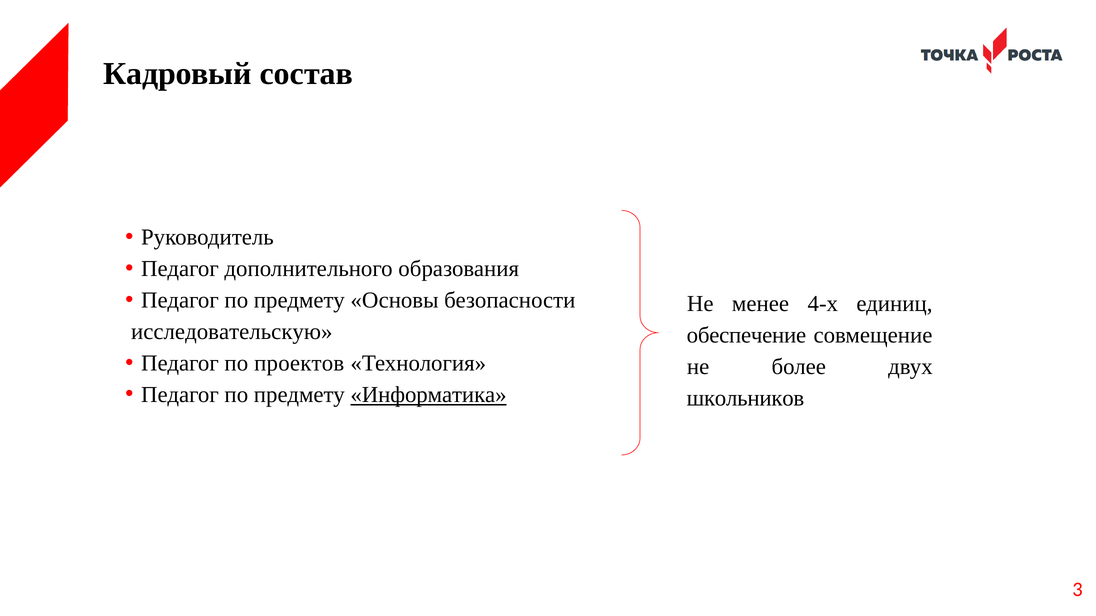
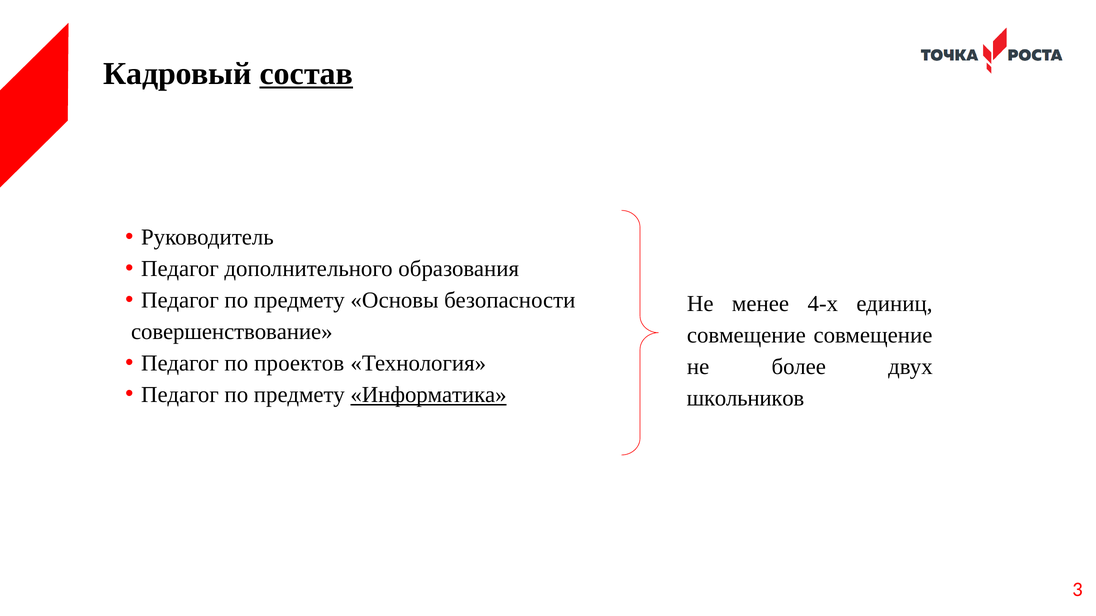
состав underline: none -> present
исследовательскую: исследовательскую -> совершенствование
обеспечение at (746, 336): обеспечение -> совмещение
